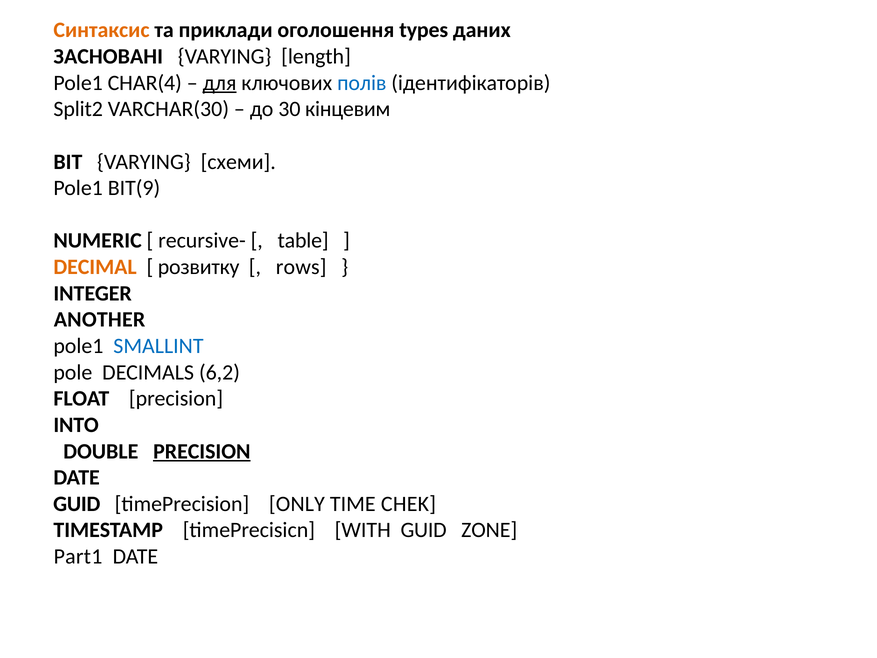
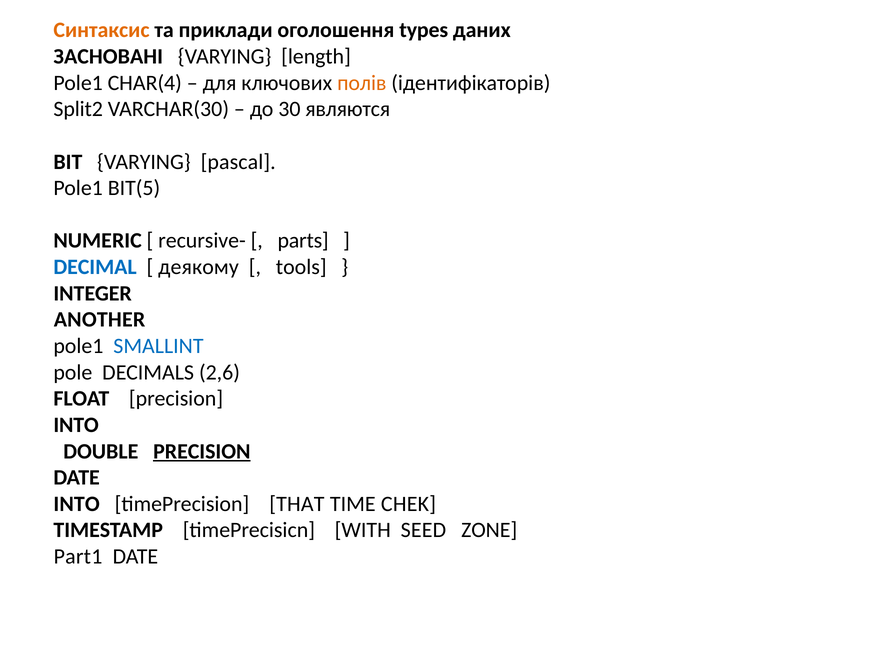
для underline: present -> none
полів colour: blue -> orange
кінцевим: кінцевим -> являются
схеми: схеми -> pascal
BIT(9: BIT(9 -> BIT(5
table: table -> parts
DECIMAL colour: orange -> blue
розвитку: розвитку -> деякому
rows: rows -> tools
6,2: 6,2 -> 2,6
GUID at (77, 504): GUID -> INTO
ONLY: ONLY -> THAT
WITH GUID: GUID -> SEED
